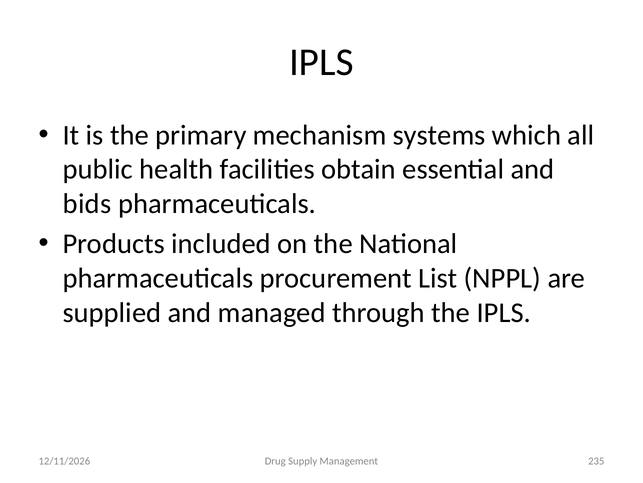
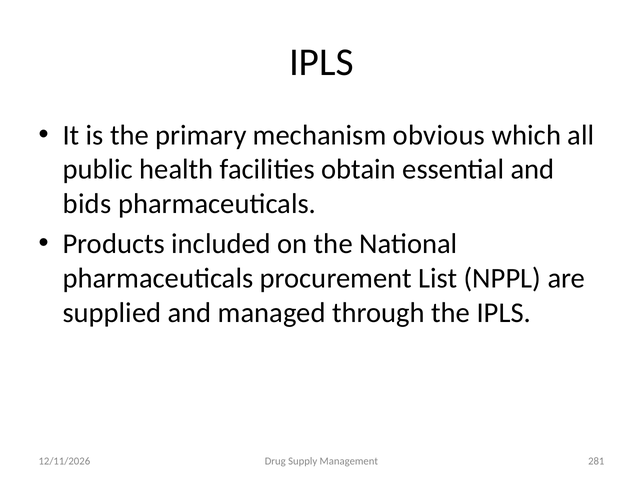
systems: systems -> obvious
235: 235 -> 281
